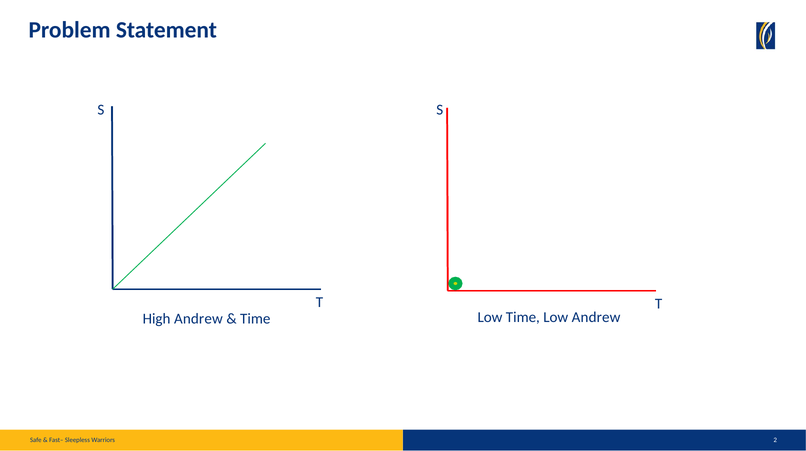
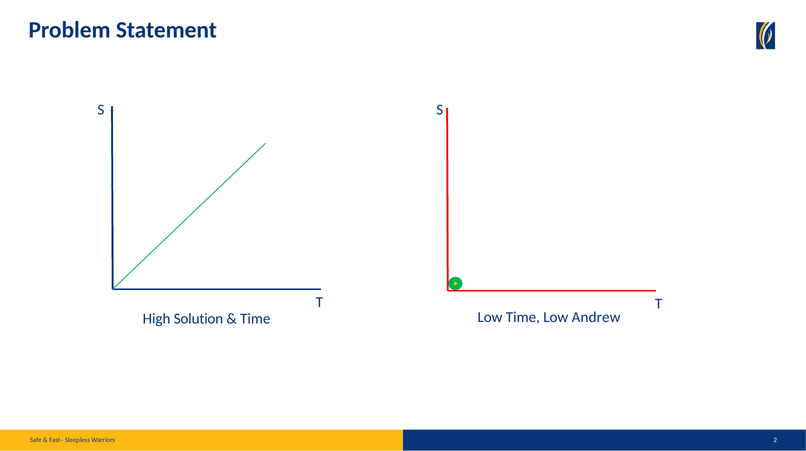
High Andrew: Andrew -> Solution
